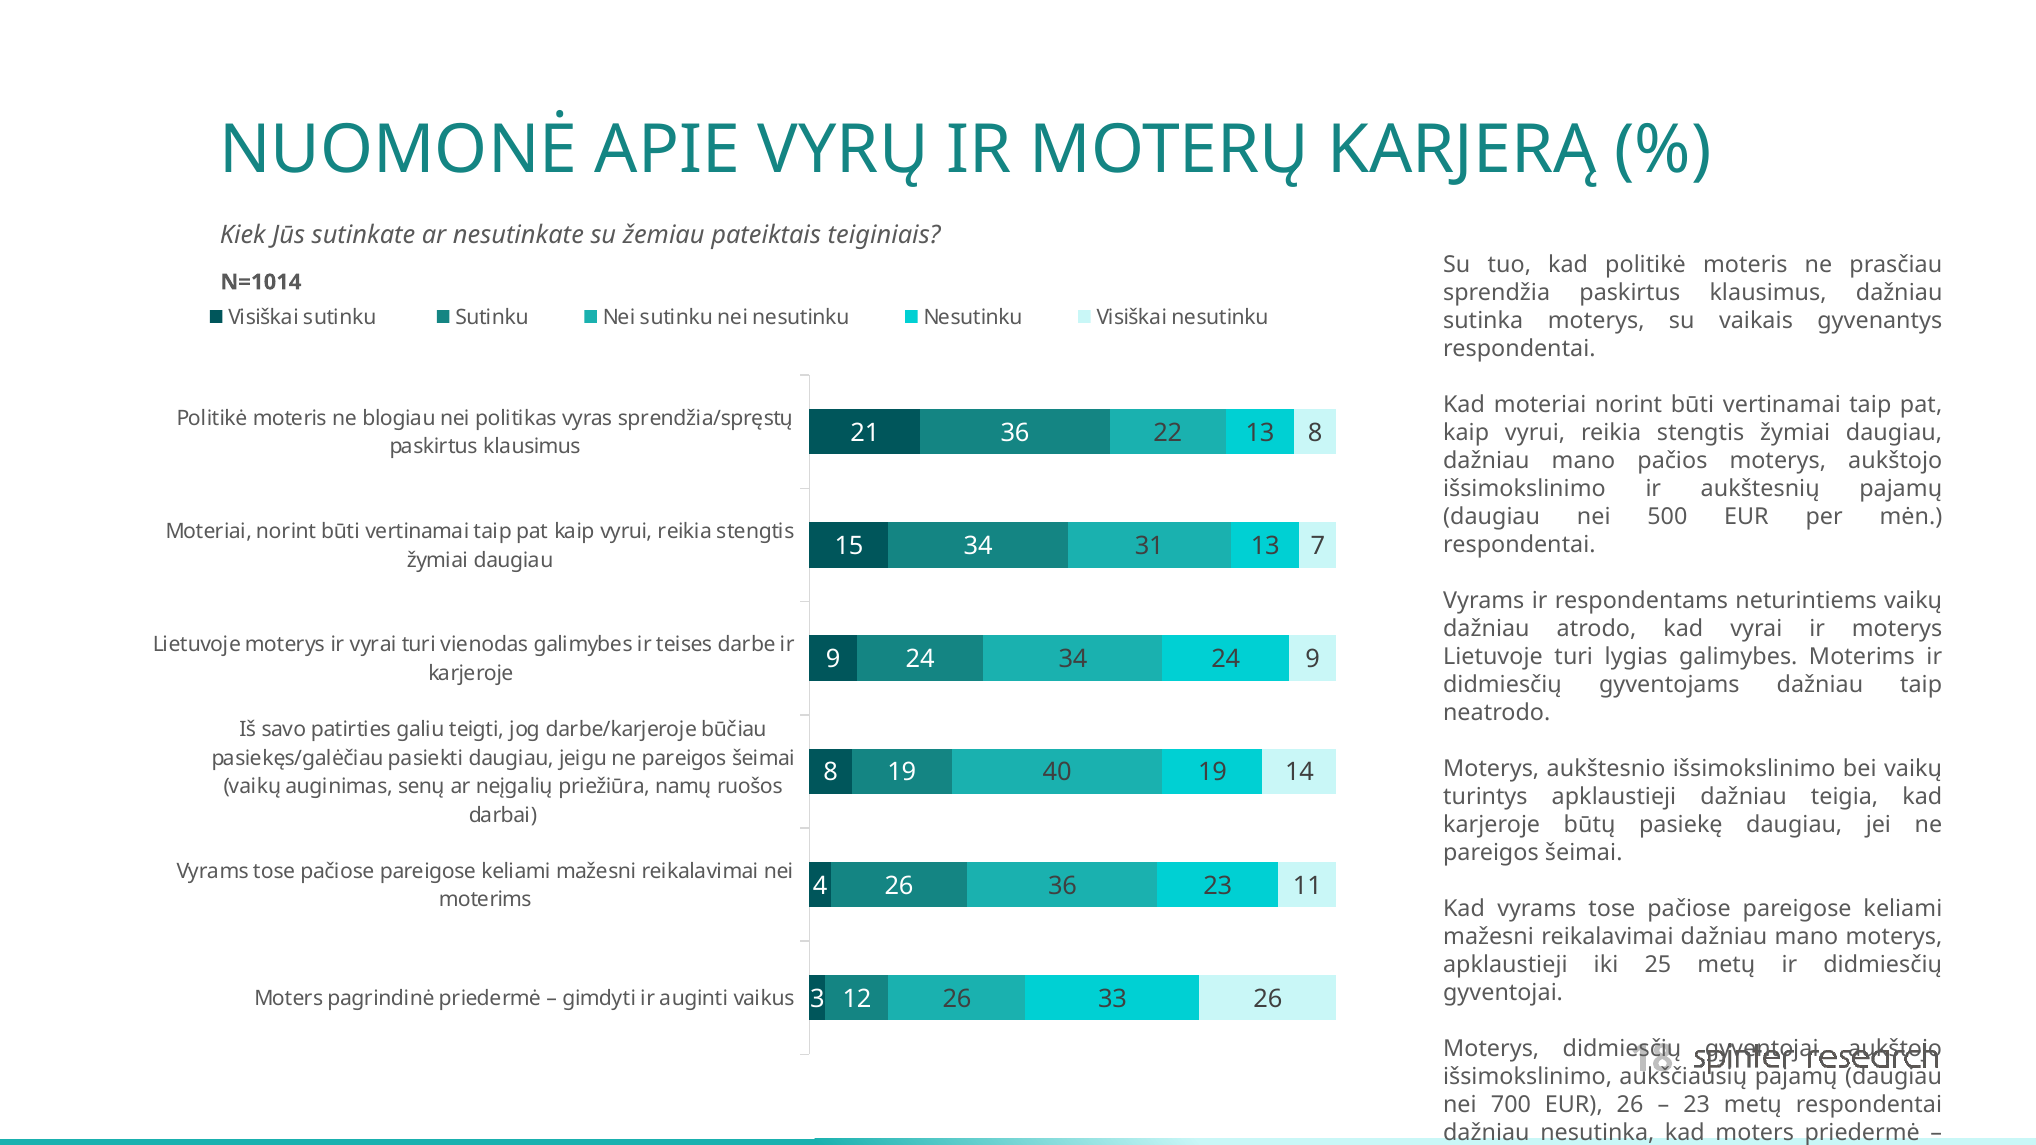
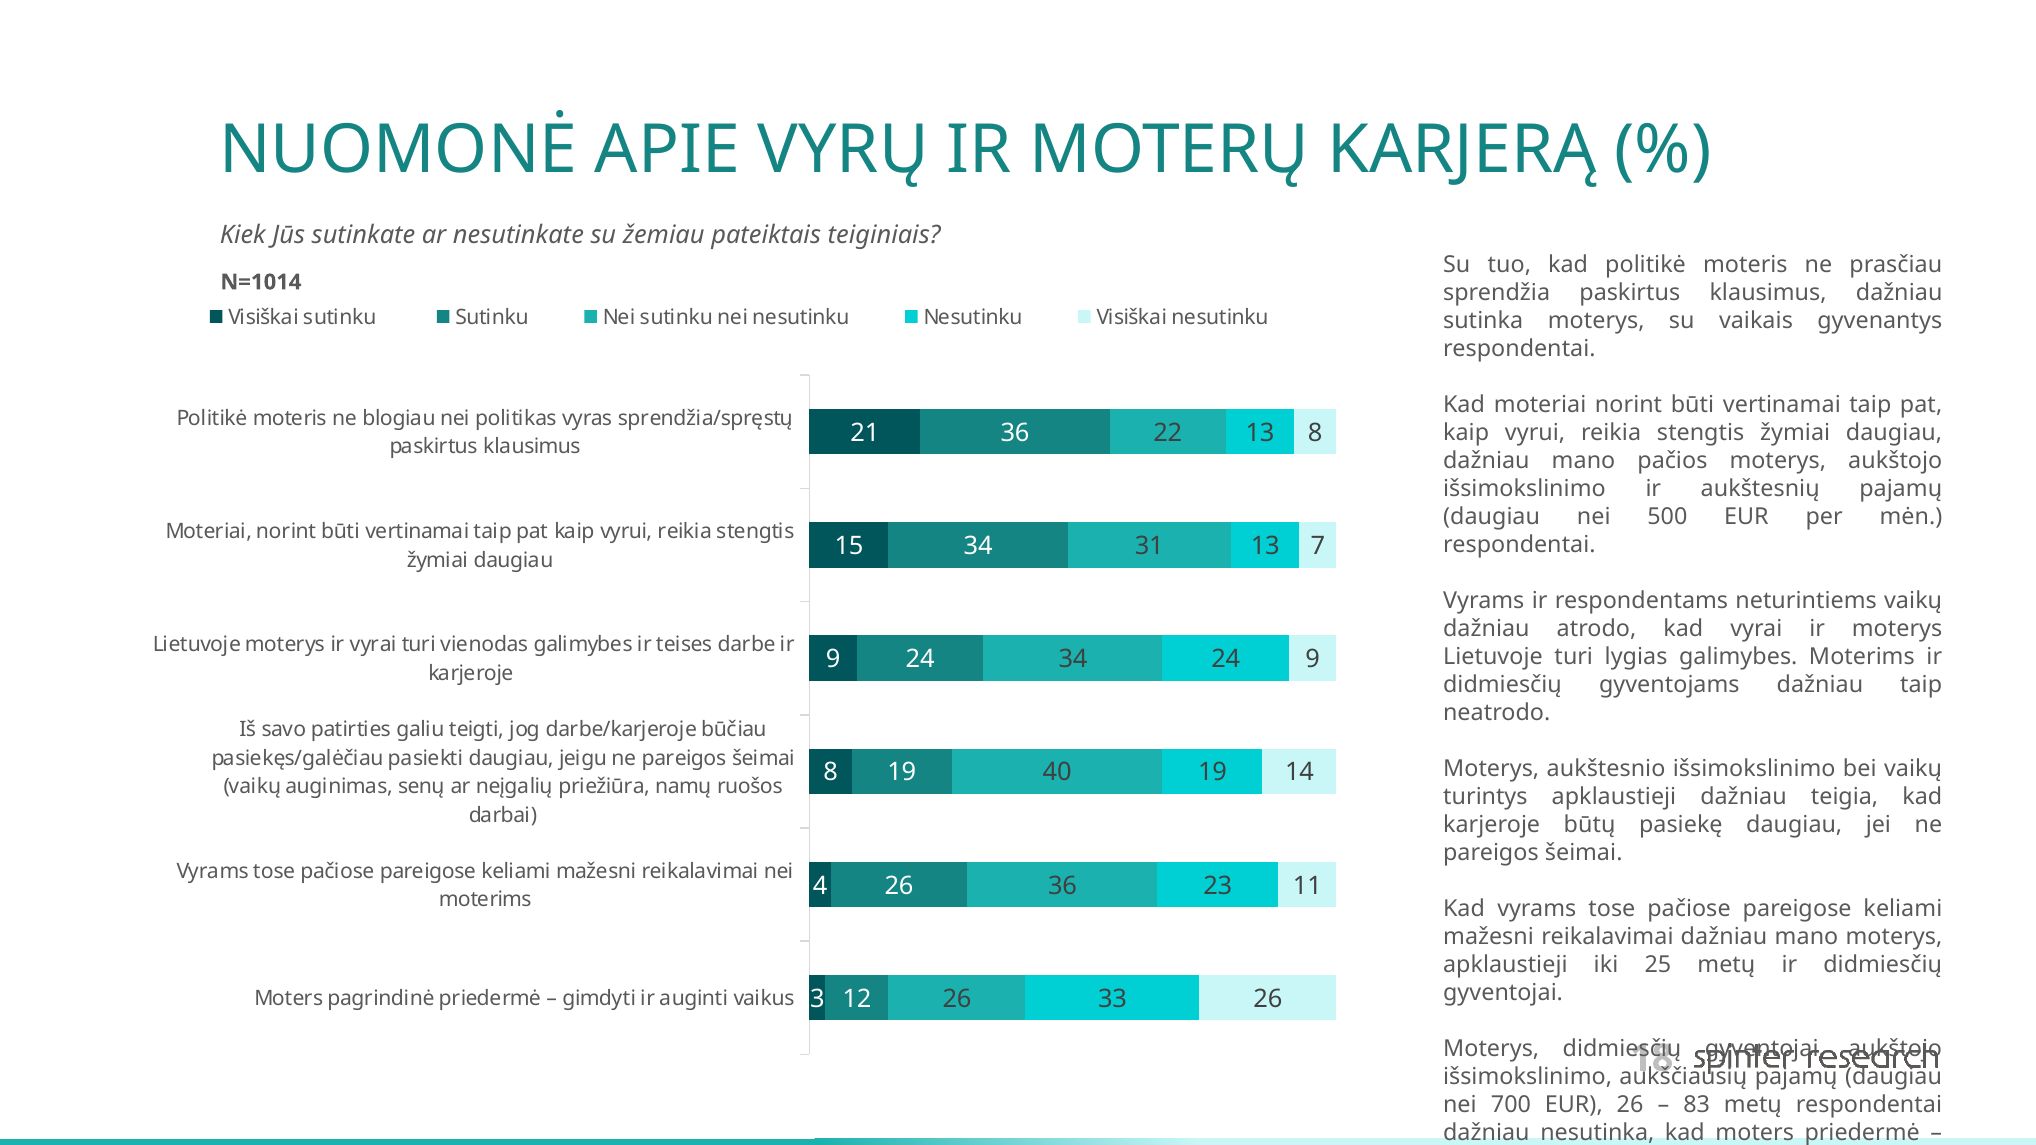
23 at (1697, 1105): 23 -> 83
